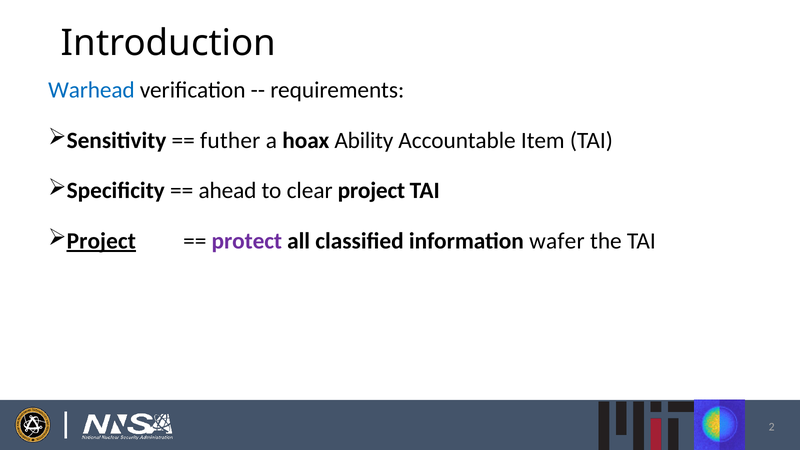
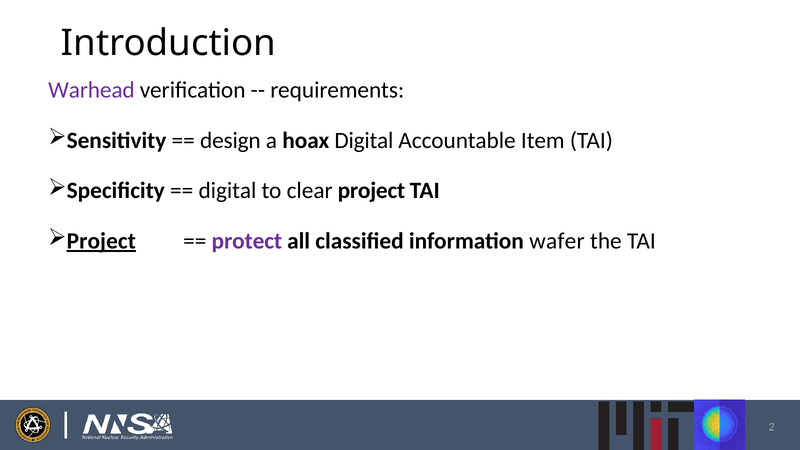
Warhead colour: blue -> purple
futher: futher -> design
hoax Ability: Ability -> Digital
ahead at (227, 191): ahead -> digital
